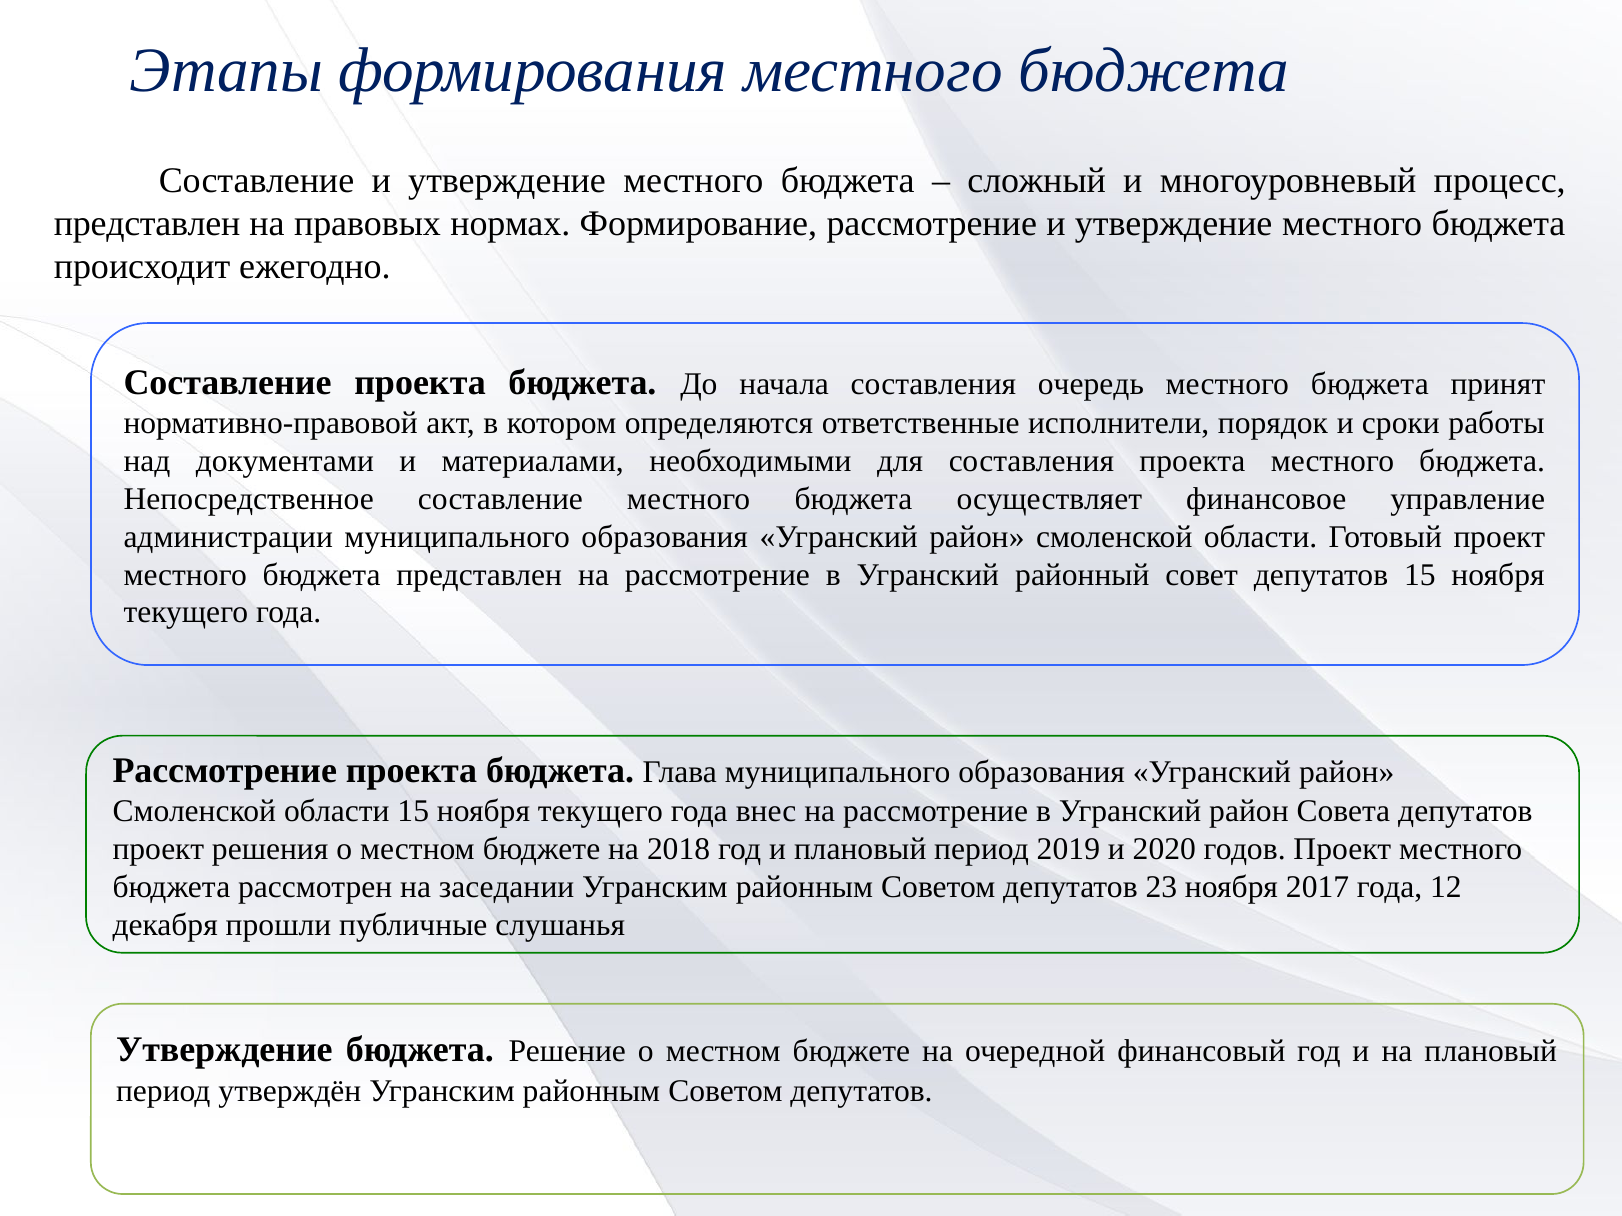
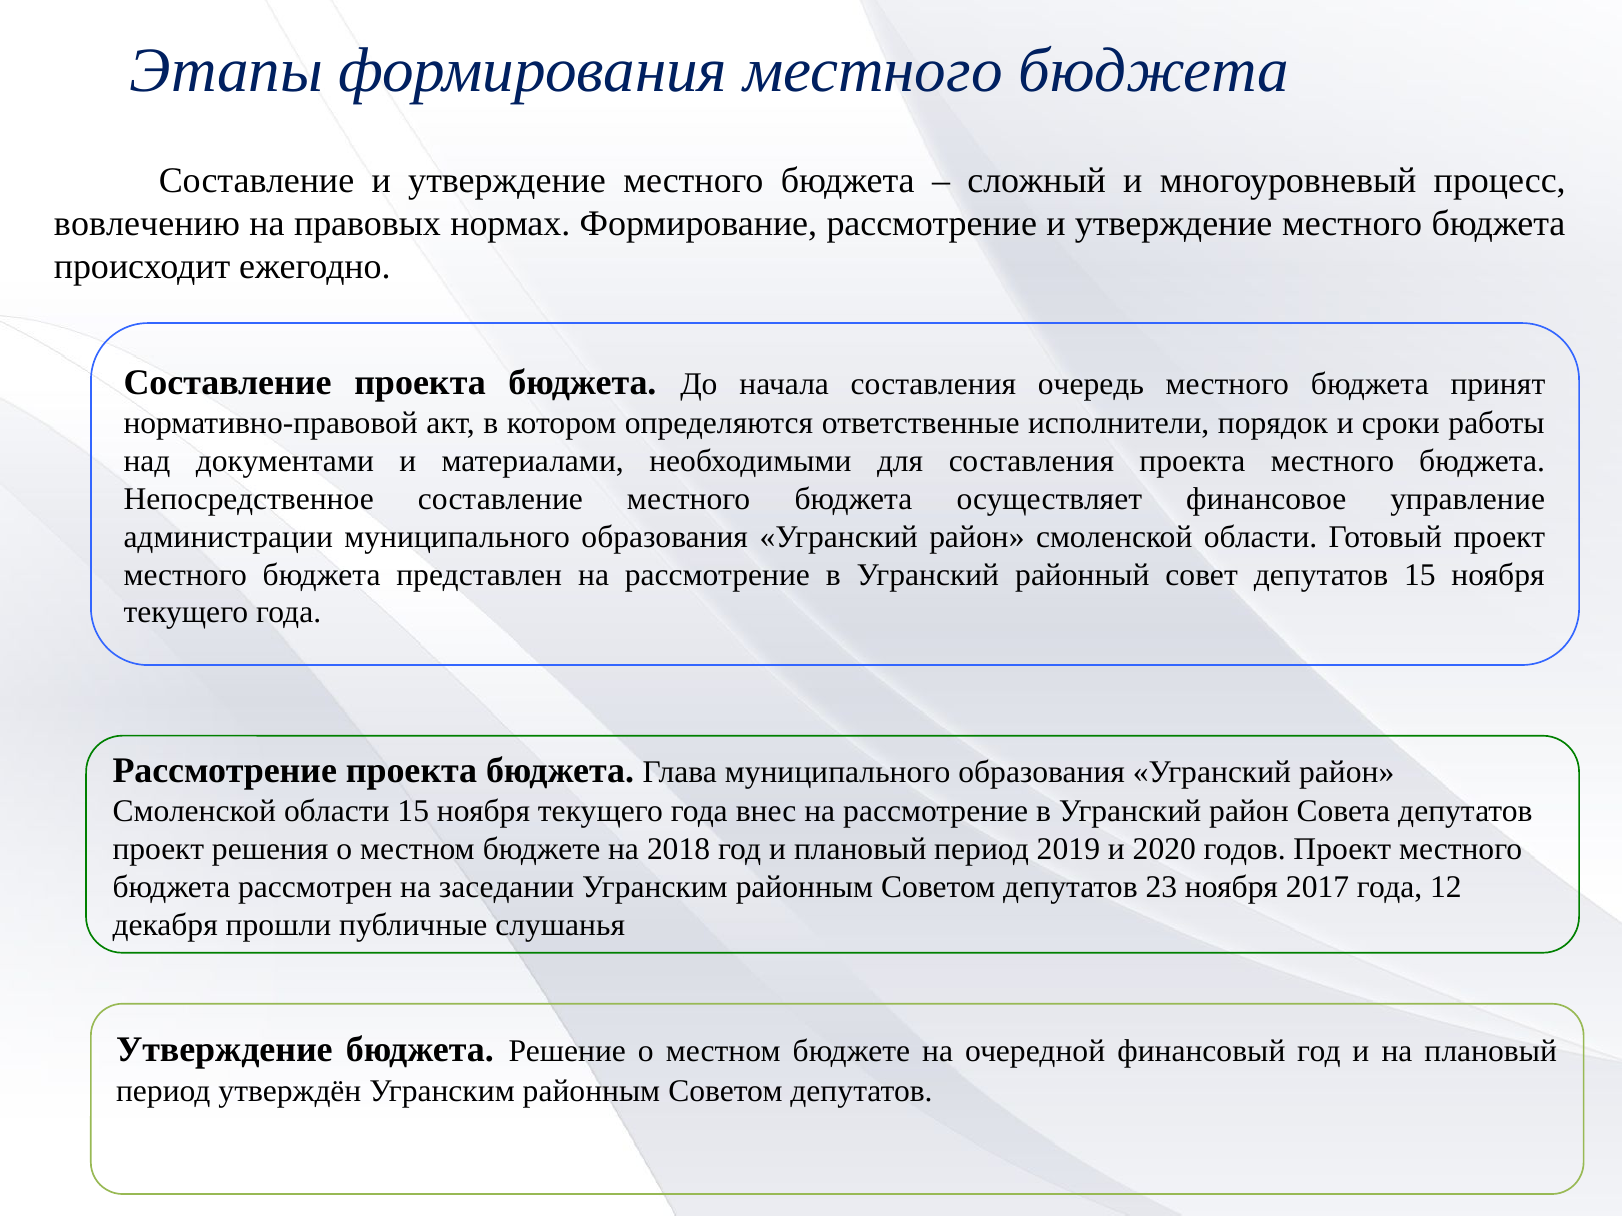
представлен at (147, 224): представлен -> вовлечению
